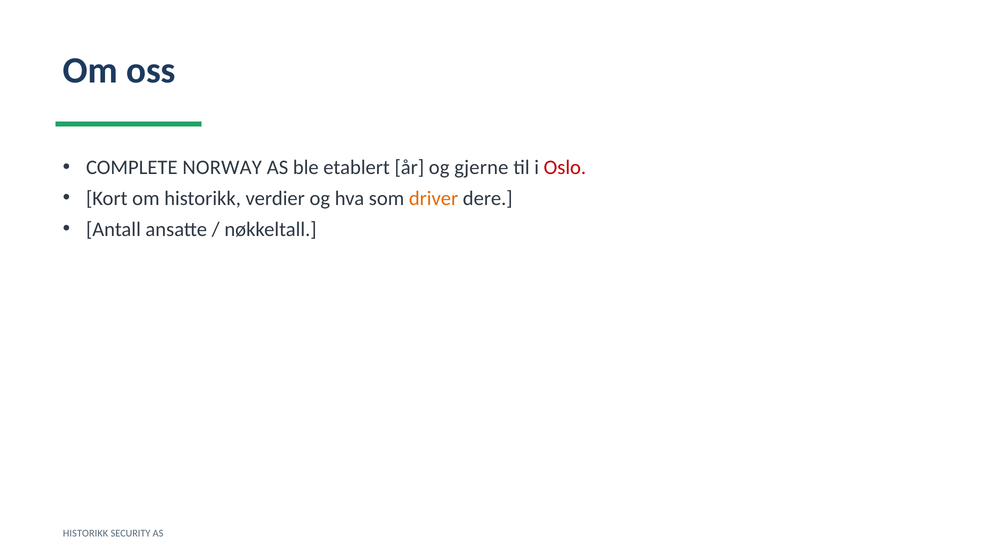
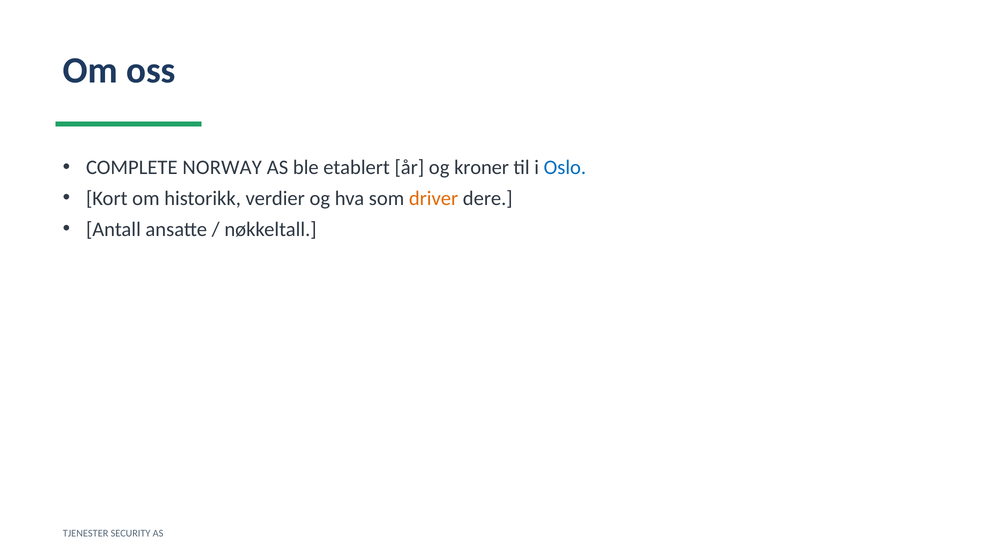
gjerne: gjerne -> kroner
Oslo colour: red -> blue
HISTORIKK at (86, 533): HISTORIKK -> TJENESTER
